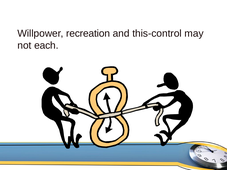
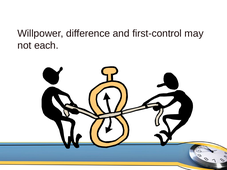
recreation: recreation -> difference
this-control: this-control -> first-control
